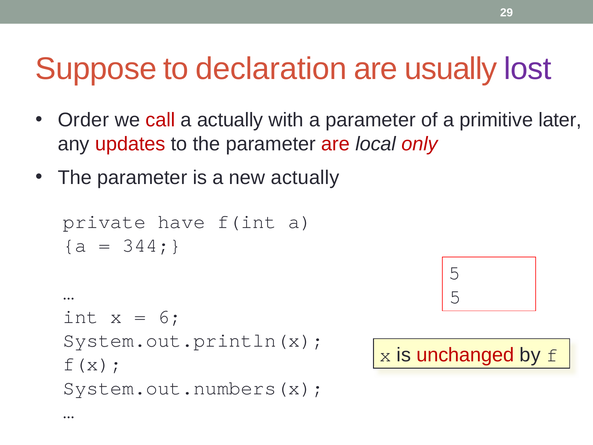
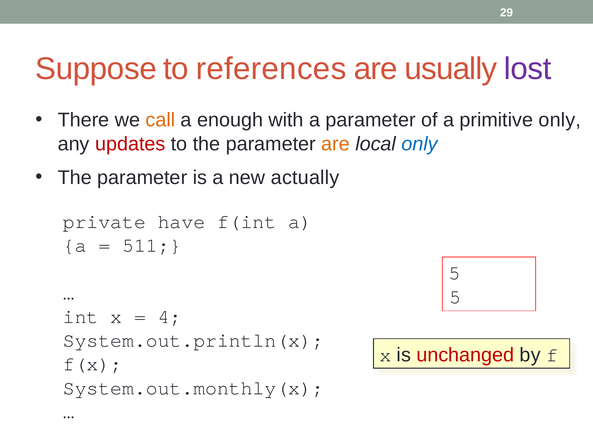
declaration: declaration -> references
Order: Order -> There
call colour: red -> orange
a actually: actually -> enough
primitive later: later -> only
are at (336, 144) colour: red -> orange
only at (420, 144) colour: red -> blue
344: 344 -> 511
6: 6 -> 4
System.out.numbers(x: System.out.numbers(x -> System.out.monthly(x
